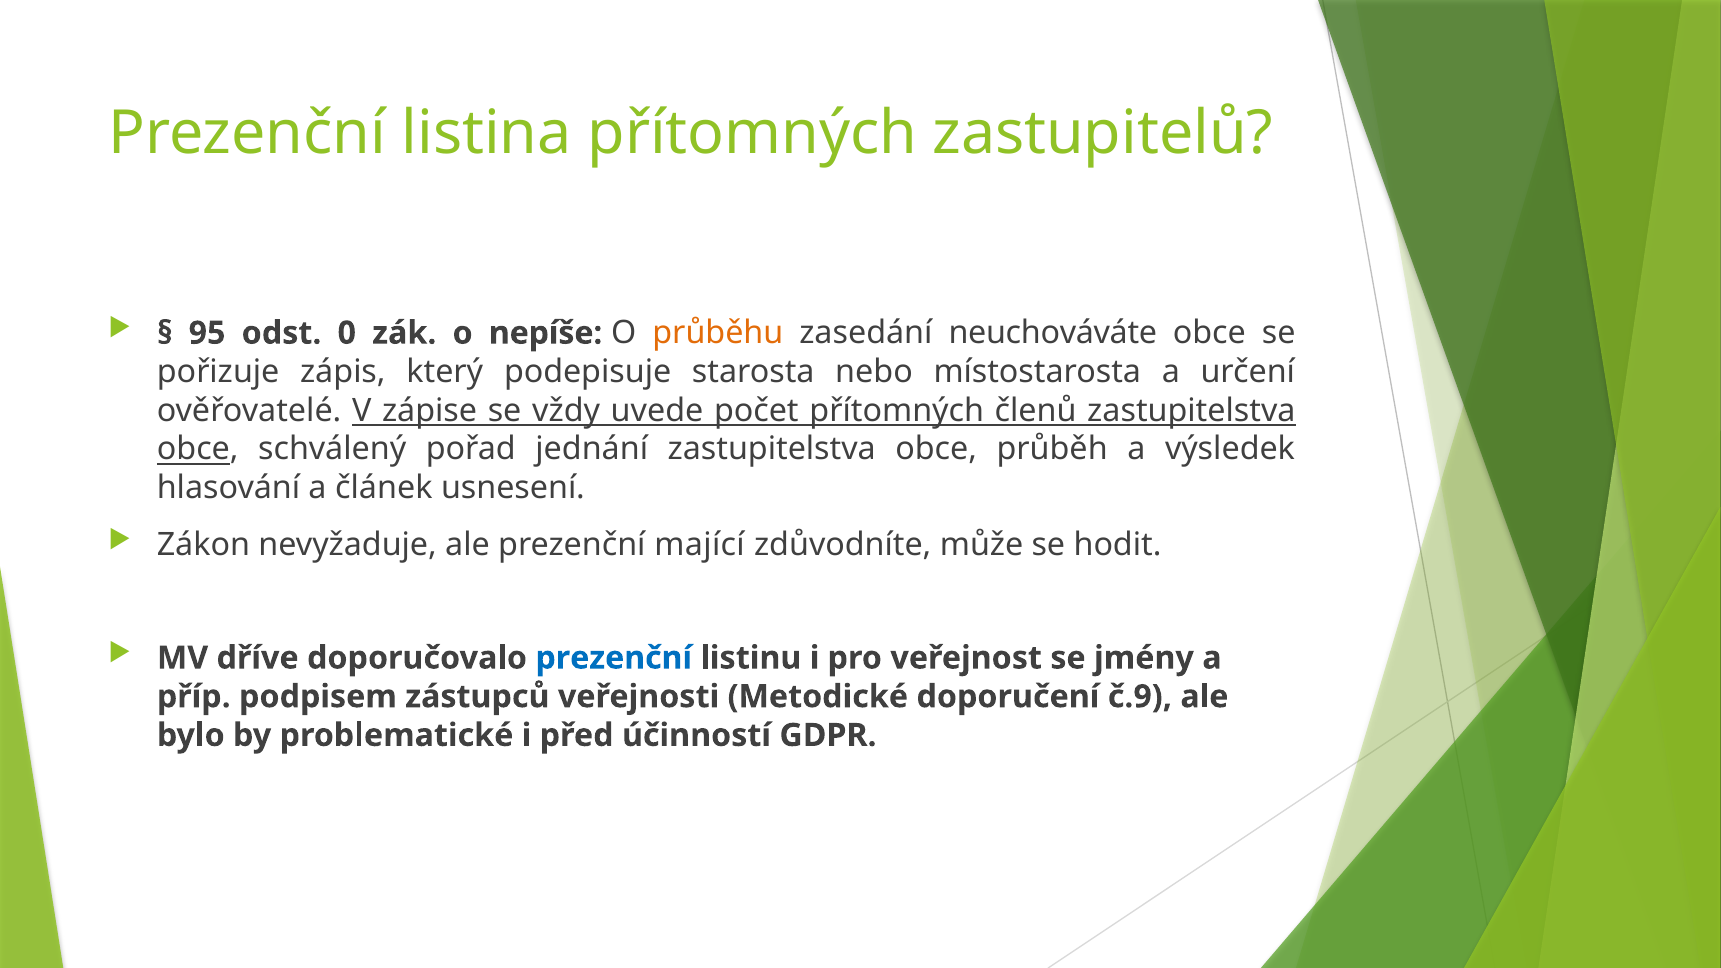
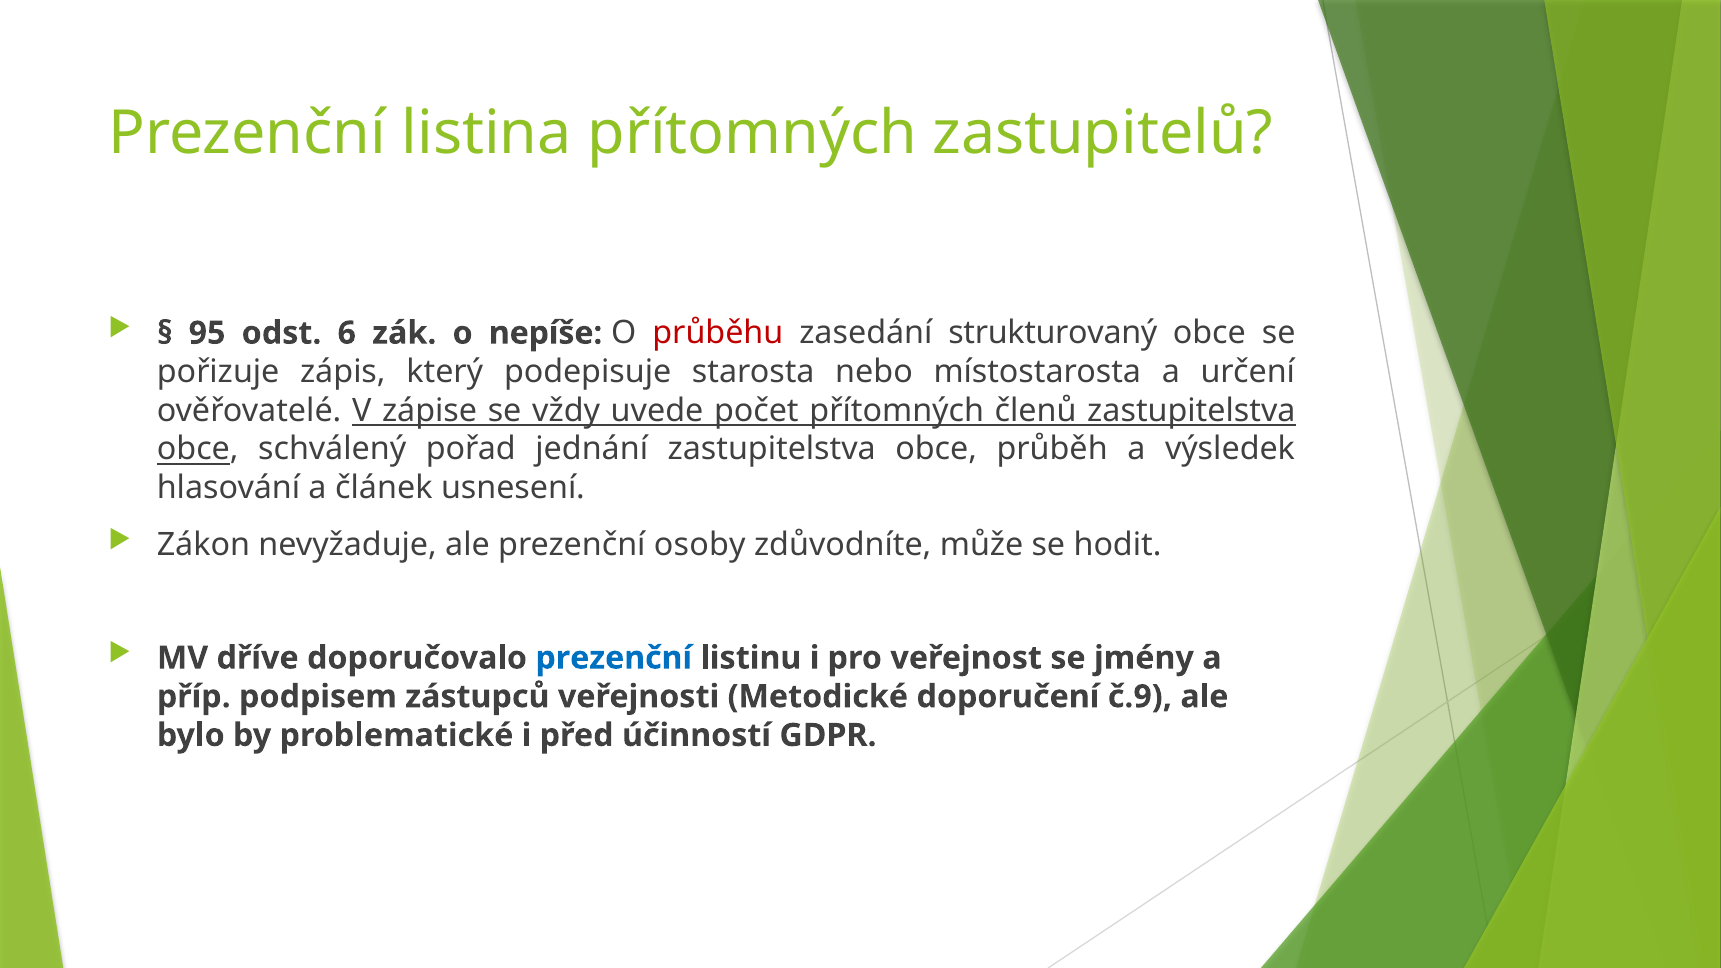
0: 0 -> 6
průběhu colour: orange -> red
neuchováváte: neuchováváte -> strukturovaný
mající: mající -> osoby
